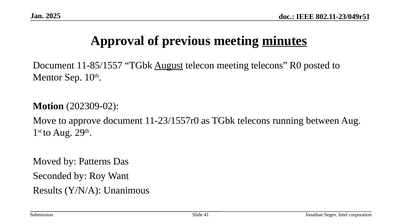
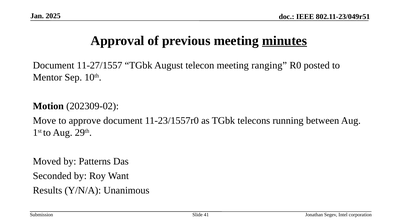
11-85/1557: 11-85/1557 -> 11-27/1557
August underline: present -> none
meeting telecons: telecons -> ranging
